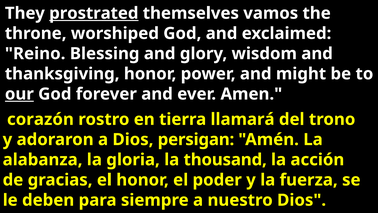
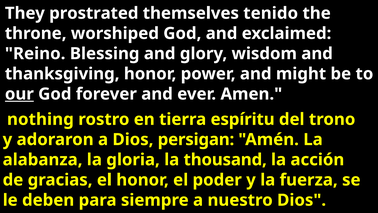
prostrated underline: present -> none
vamos: vamos -> tenido
corazón: corazón -> nothing
llamará: llamará -> espíritu
